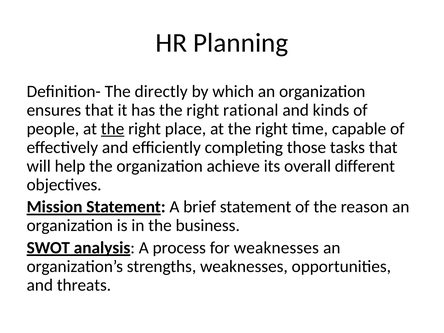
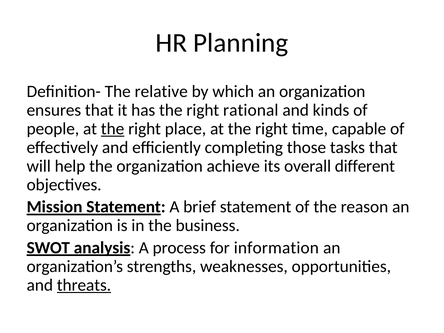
directly: directly -> relative
for weaknesses: weaknesses -> information
threats underline: none -> present
